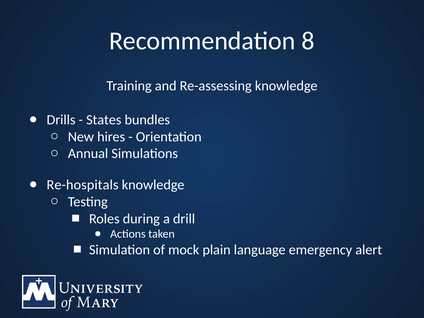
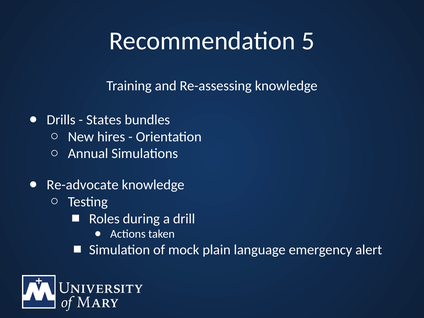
8: 8 -> 5
Re-hospitals: Re-hospitals -> Re-advocate
